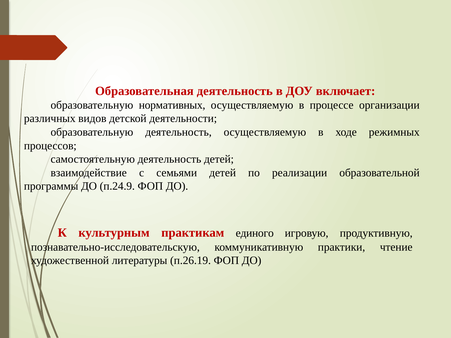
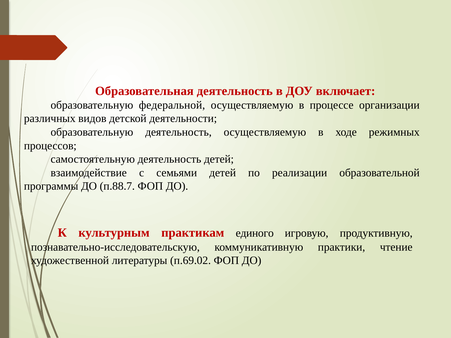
нормативных: нормативных -> федеральной
п.24.9: п.24.9 -> п.88.7
п.26.19: п.26.19 -> п.69.02
